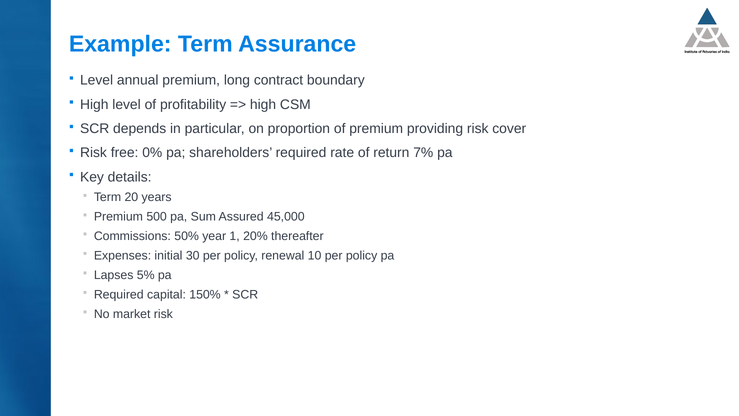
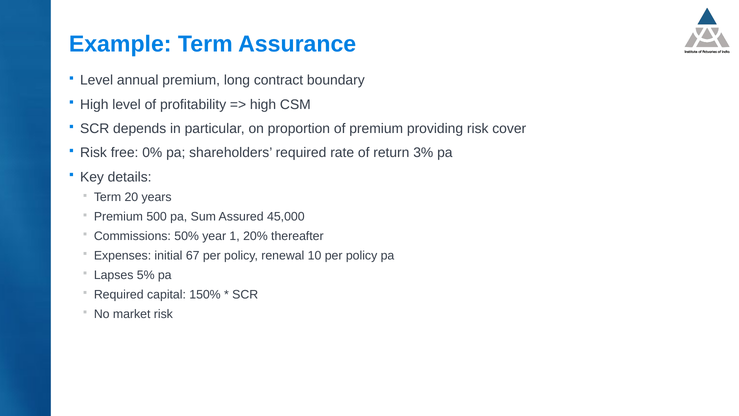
7%: 7% -> 3%
30: 30 -> 67
